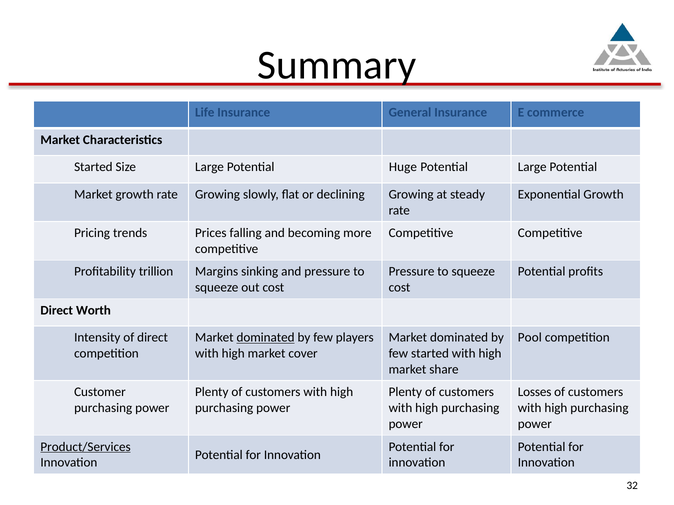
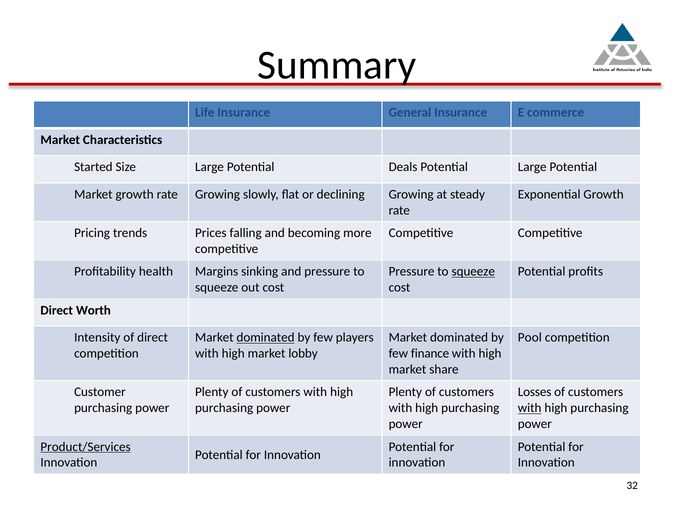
Huge: Huge -> Deals
trillion: trillion -> health
squeeze at (473, 272) underline: none -> present
cover: cover -> lobby
few started: started -> finance
with at (530, 408) underline: none -> present
